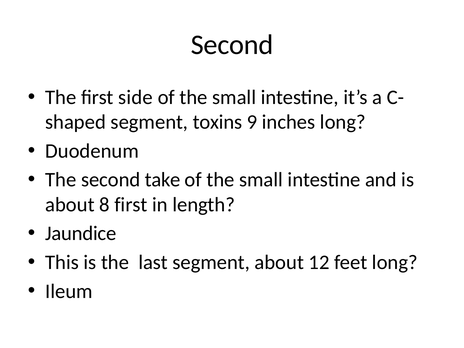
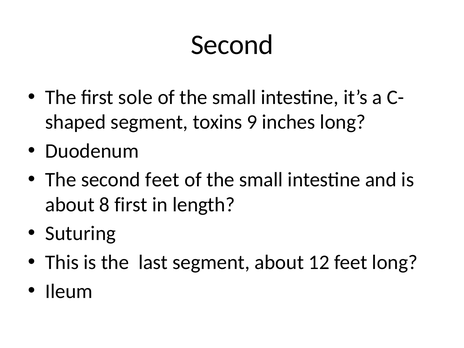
side: side -> sole
second take: take -> feet
Jaundice: Jaundice -> Suturing
